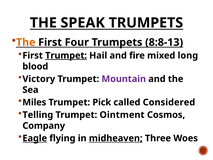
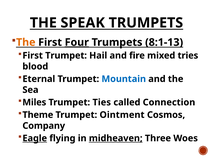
Four underline: none -> present
8:8-13: 8:8-13 -> 8:1-13
Trumpet at (66, 55) underline: present -> none
long: long -> tries
Victory: Victory -> Eternal
Mountain colour: purple -> blue
Pick: Pick -> Ties
Considered: Considered -> Connection
Telling: Telling -> Theme
